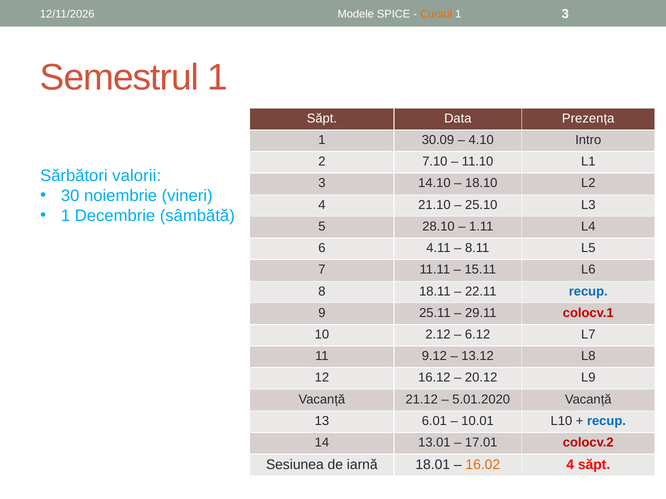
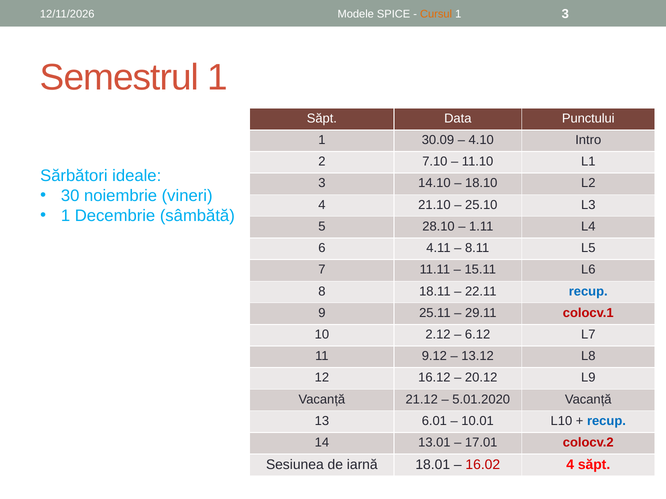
Prezența: Prezența -> Punctului
valorii: valorii -> ideale
16.02 colour: orange -> red
